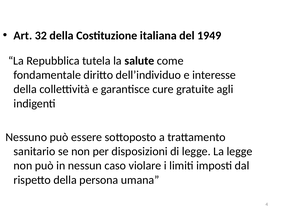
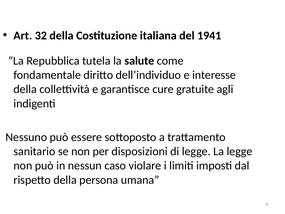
1949: 1949 -> 1941
